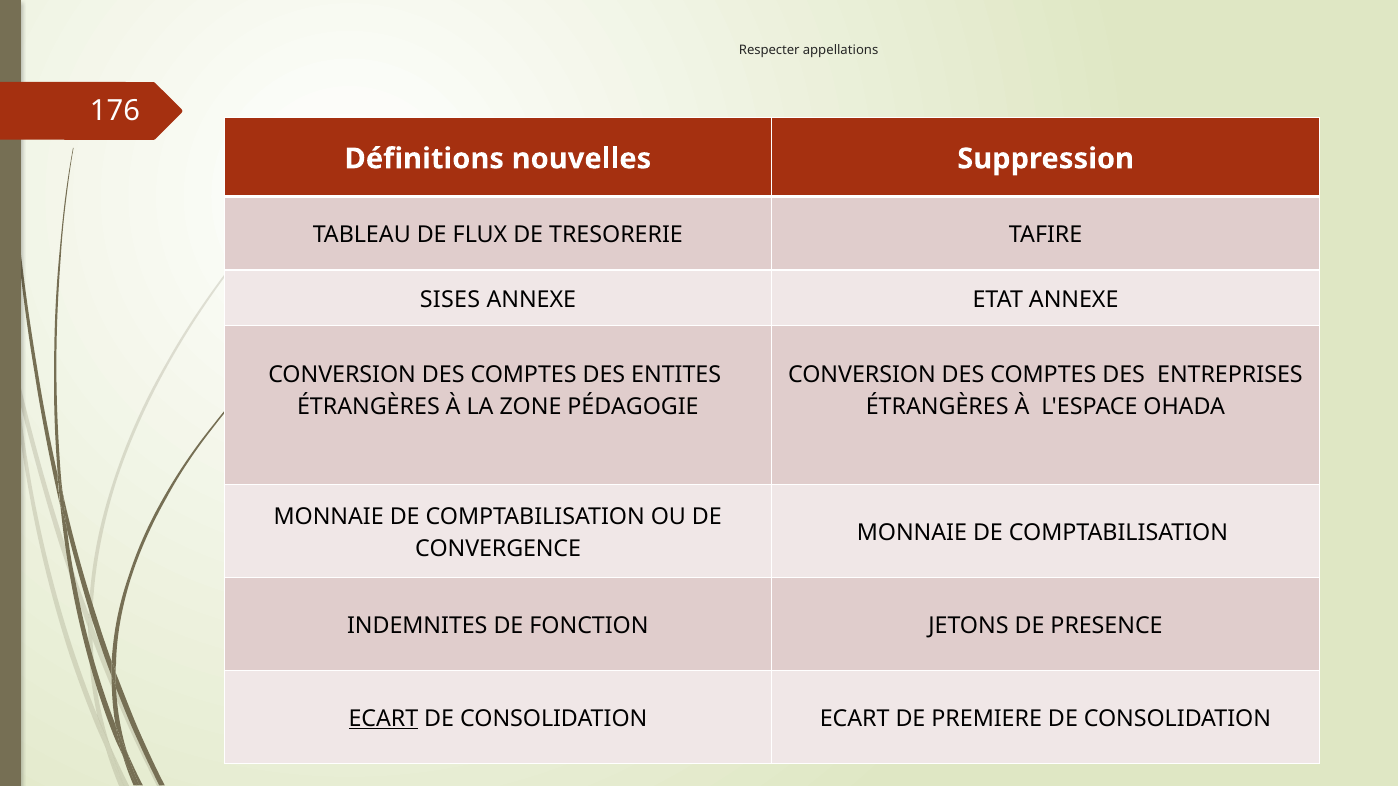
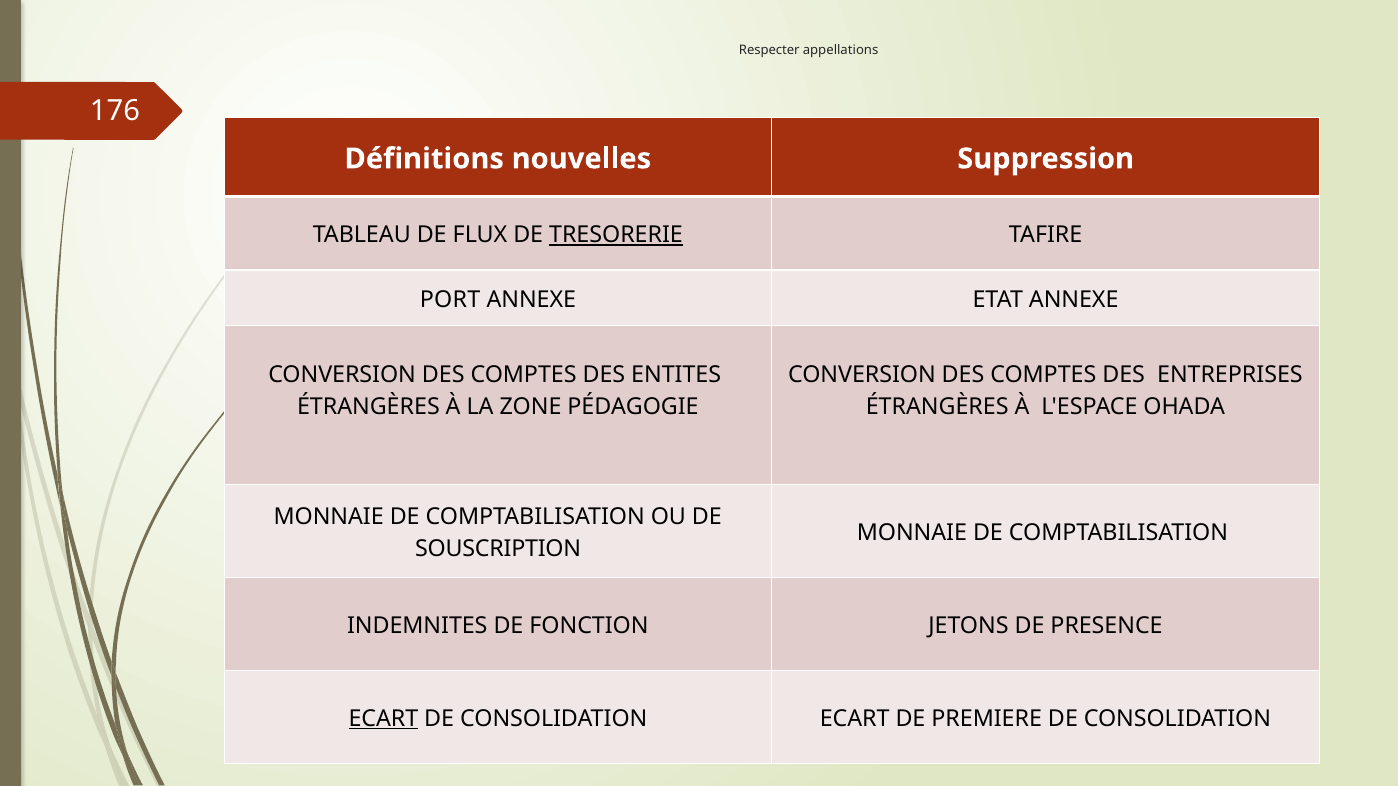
TRESORERIE underline: none -> present
SISES: SISES -> PORT
CONVERGENCE: CONVERGENCE -> SOUSCRIPTION
